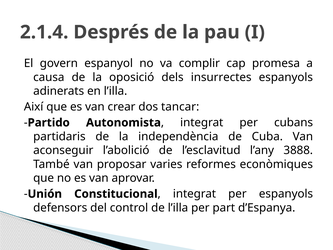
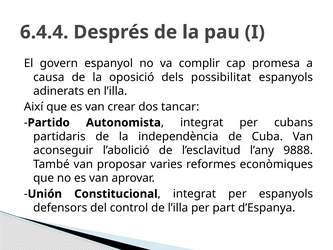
2.1.4: 2.1.4 -> 6.4.4
insurrectes: insurrectes -> possibilitat
3888: 3888 -> 9888
